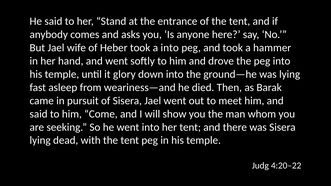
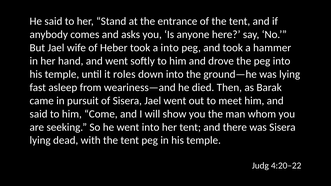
glory: glory -> roles
